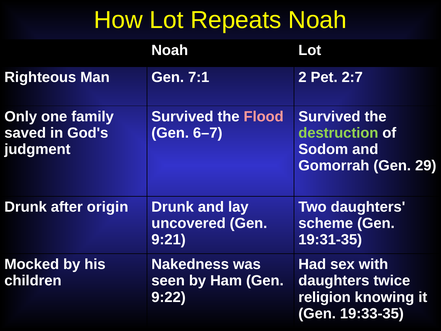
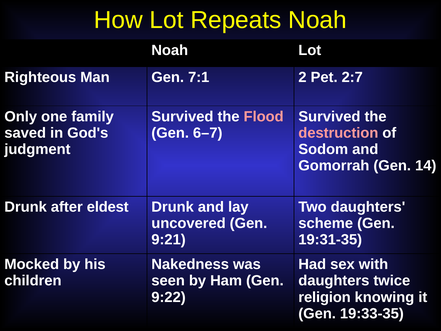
destruction colour: light green -> pink
29: 29 -> 14
origin: origin -> eldest
